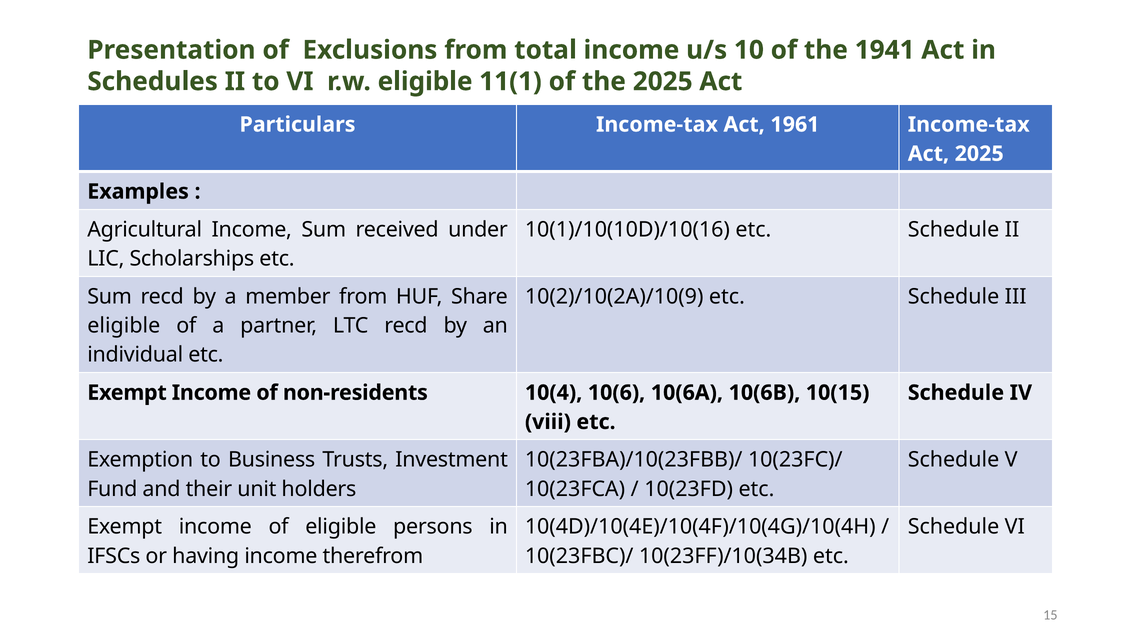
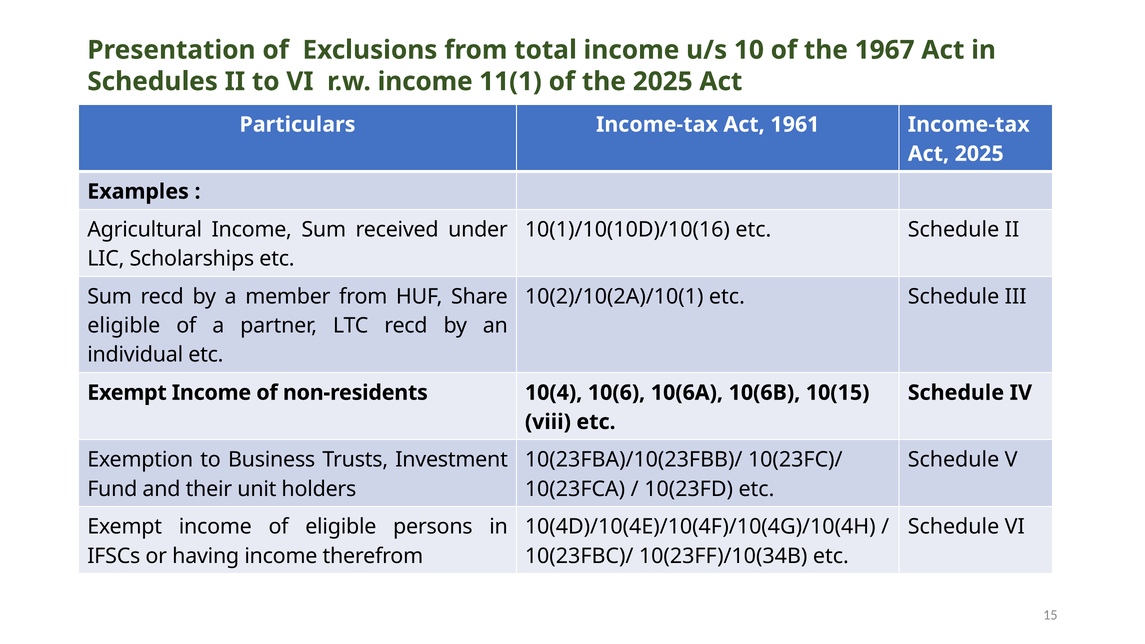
1941: 1941 -> 1967
r.w eligible: eligible -> income
10(2)/10(2A)/10(9: 10(2)/10(2A)/10(9 -> 10(2)/10(2A)/10(1
